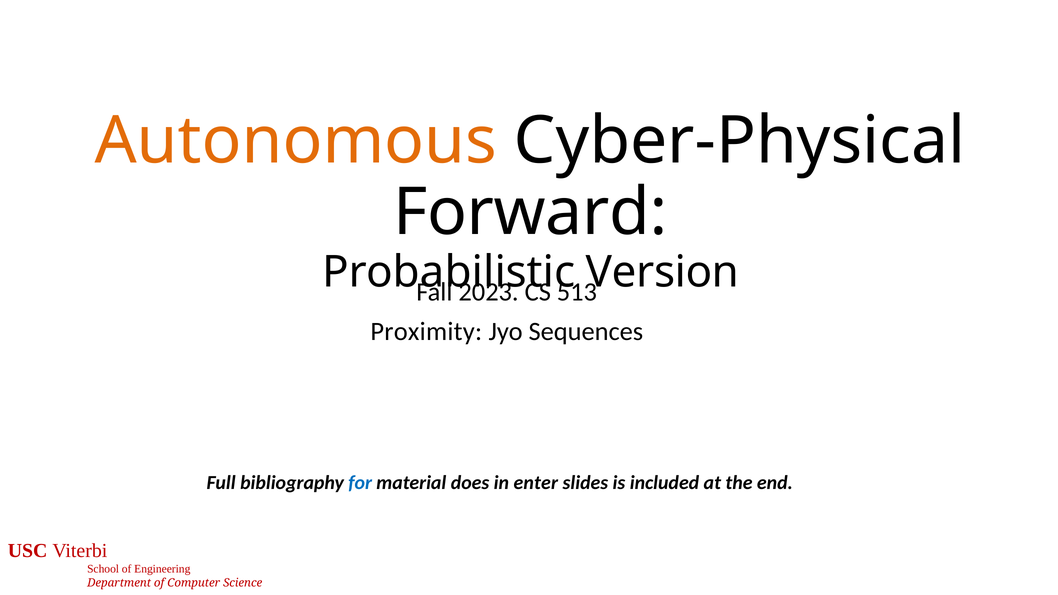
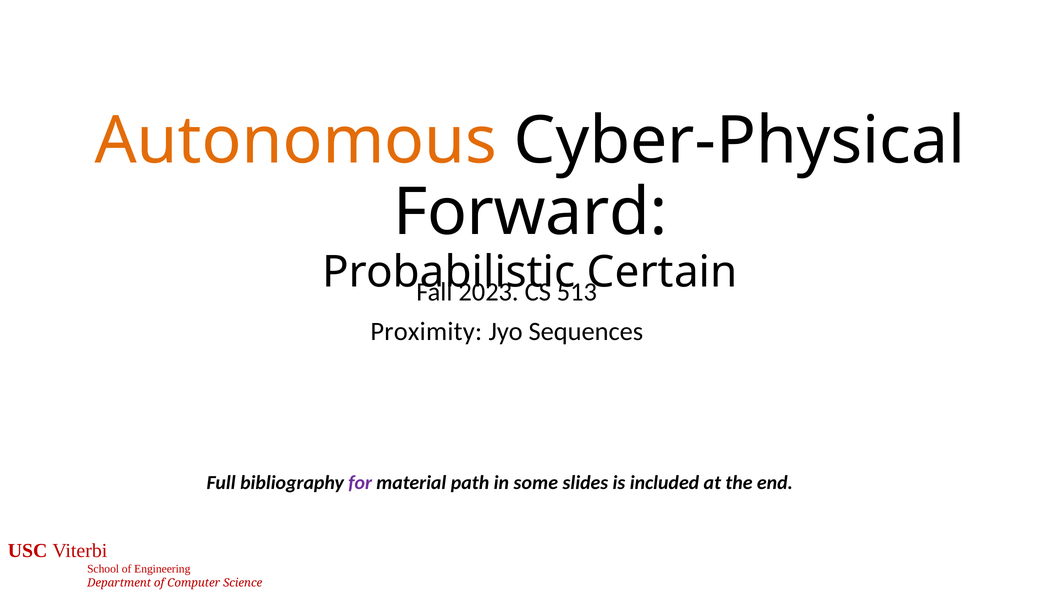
Version: Version -> Certain
for colour: blue -> purple
does: does -> path
enter: enter -> some
